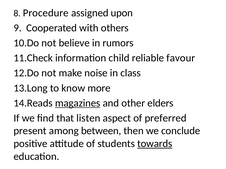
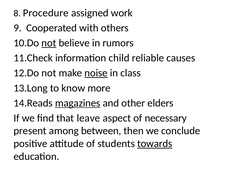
upon: upon -> work
not at (49, 43) underline: none -> present
favour: favour -> causes
noise underline: none -> present
listen: listen -> leave
preferred: preferred -> necessary
